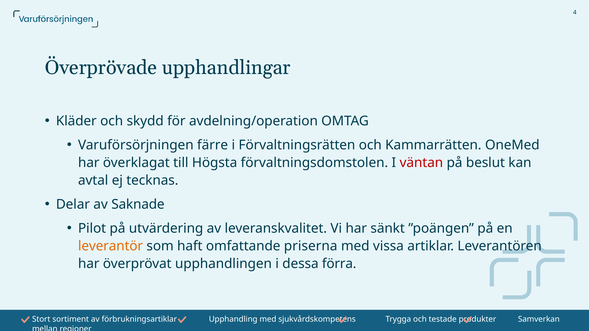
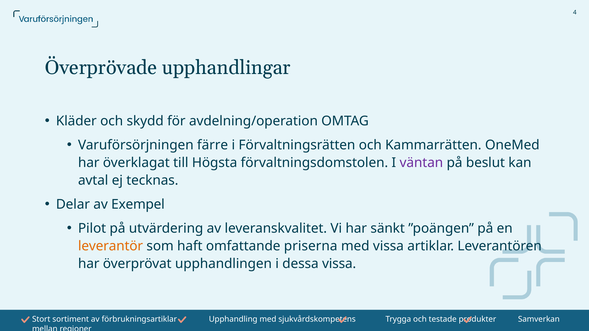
väntan colour: red -> purple
Saknade: Saknade -> Exempel
dessa förra: förra -> vissa
